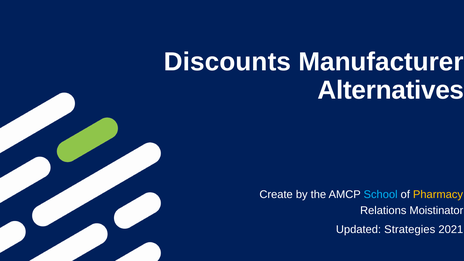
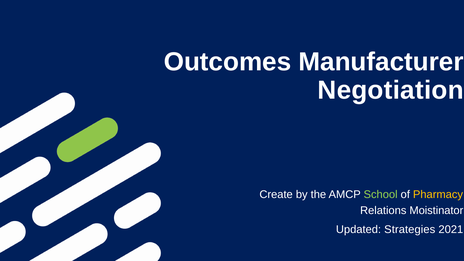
Discounts: Discounts -> Outcomes
Alternatives: Alternatives -> Negotiation
School colour: light blue -> light green
